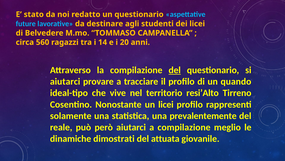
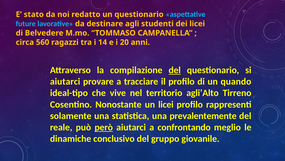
resi’Alto: resi’Alto -> agli’Alto
però underline: none -> present
a compilazione: compilazione -> confrontando
dimostrati: dimostrati -> conclusivo
attuata: attuata -> gruppo
